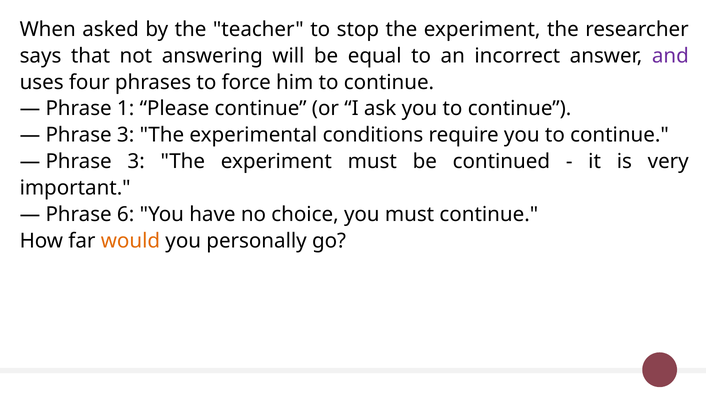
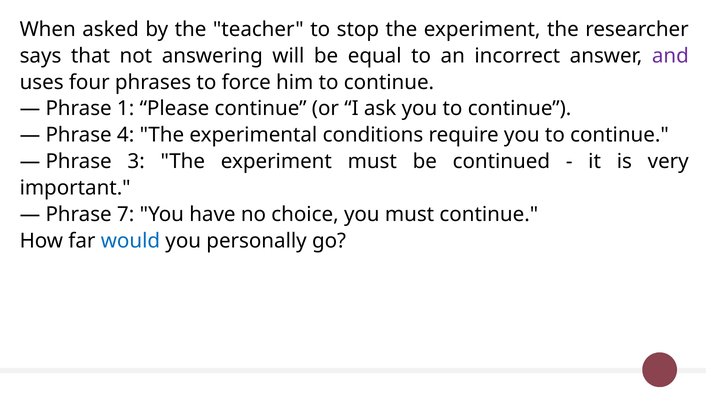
3 at (126, 135): 3 -> 4
6: 6 -> 7
would colour: orange -> blue
